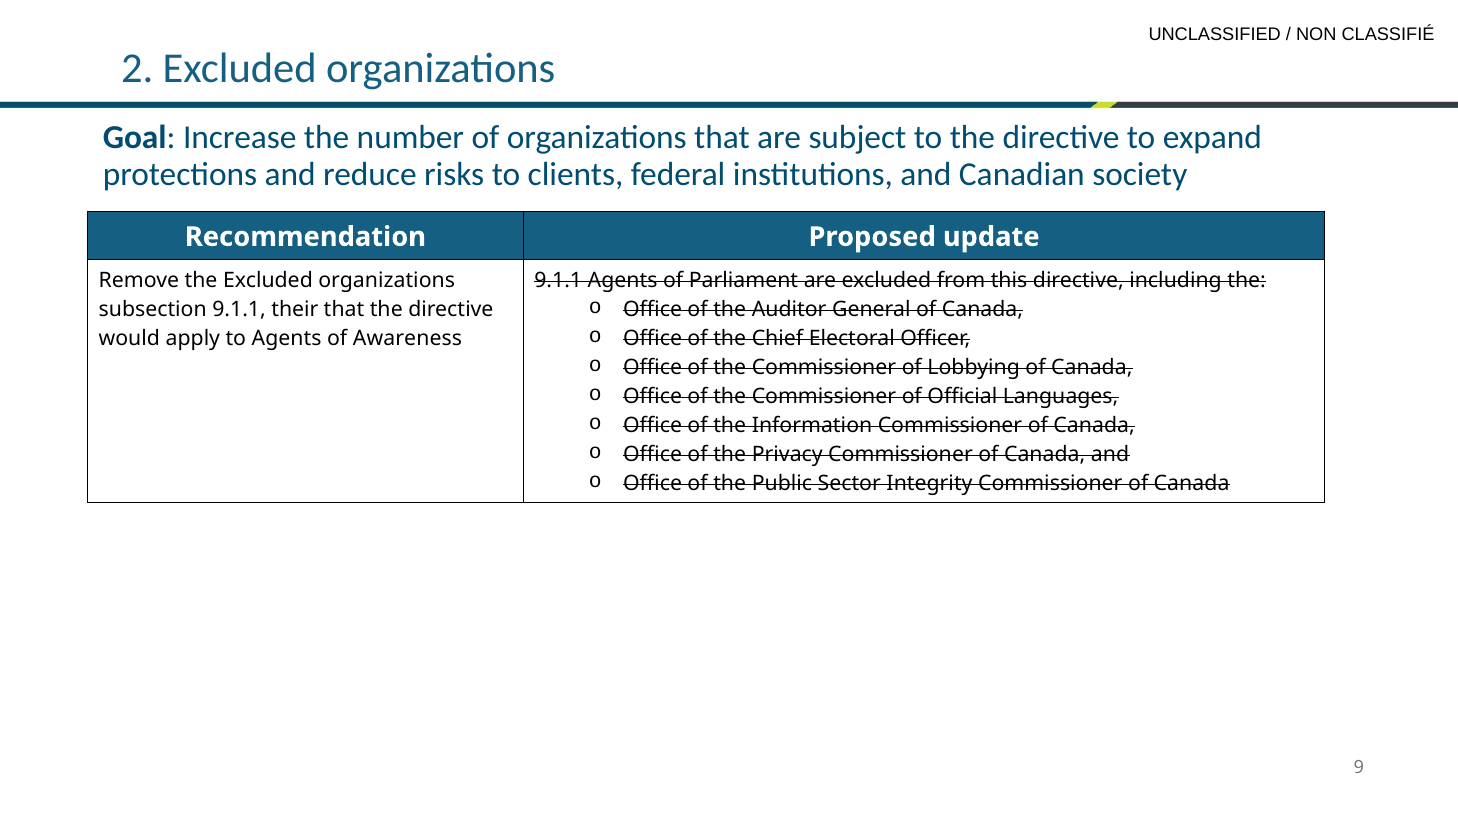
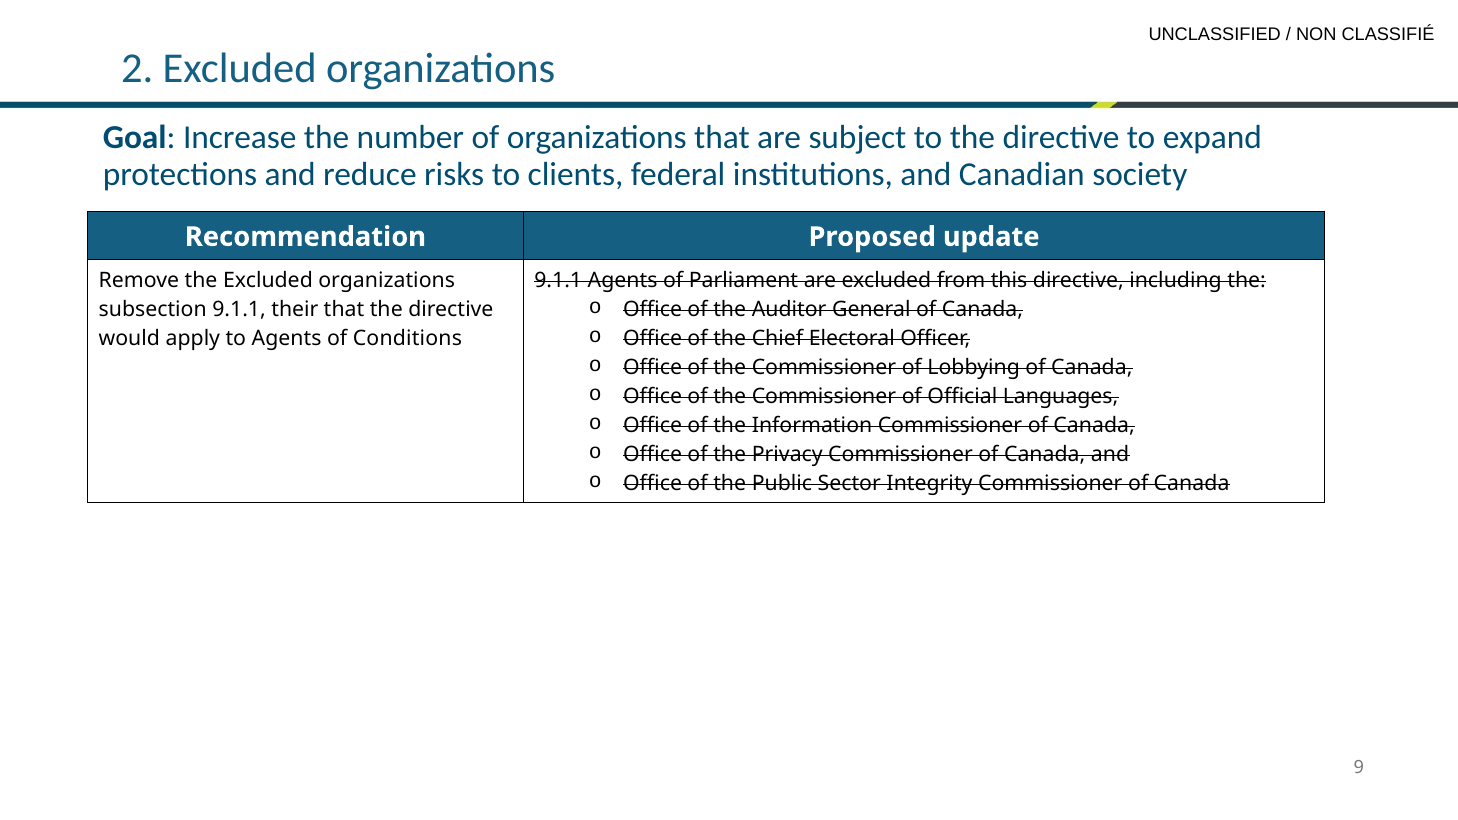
Awareness: Awareness -> Conditions
